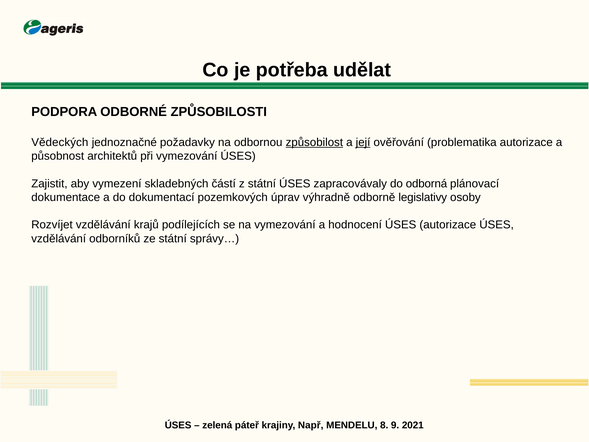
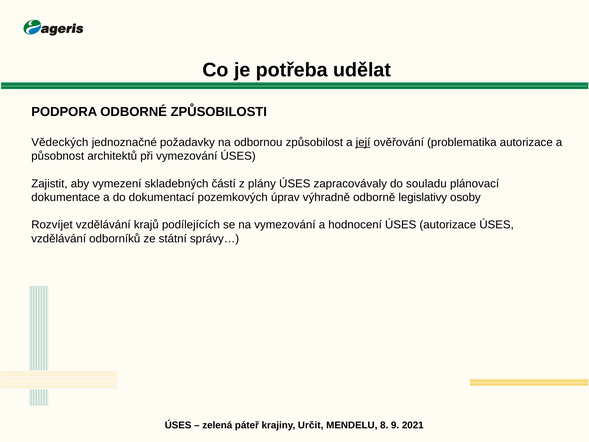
způsobilost underline: present -> none
z státní: státní -> plány
odborná: odborná -> souladu
Např: Např -> Určit
